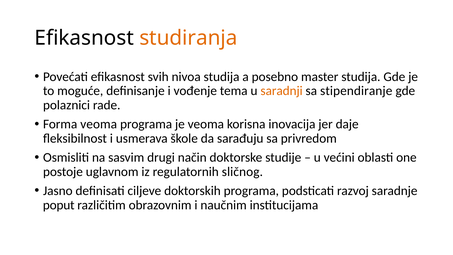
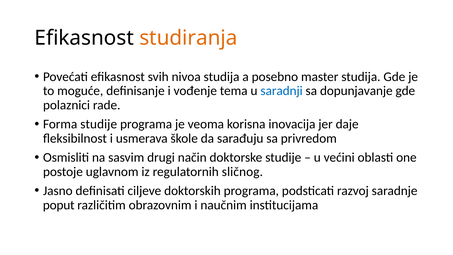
saradnji colour: orange -> blue
stipendiranje: stipendiranje -> dopunjavanje
Forma veoma: veoma -> studije
